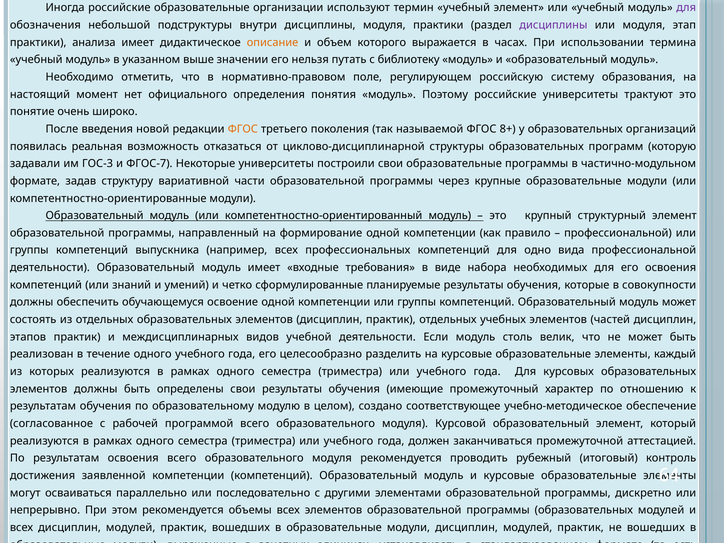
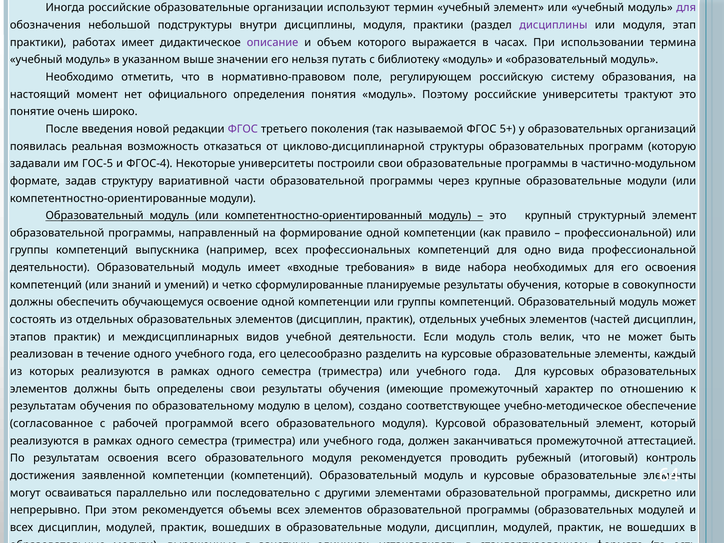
анализа: анализа -> работах
описание colour: orange -> purple
ФГОС at (243, 129) colour: orange -> purple
8+: 8+ -> 5+
ГОС-3: ГОС-3 -> ГОС-5
ФГОС-7: ФГОС-7 -> ФГОС-4
